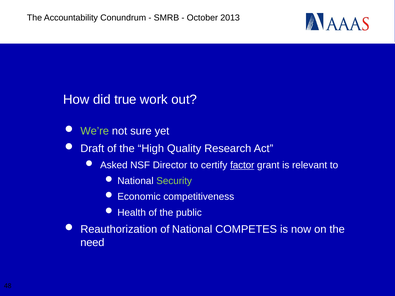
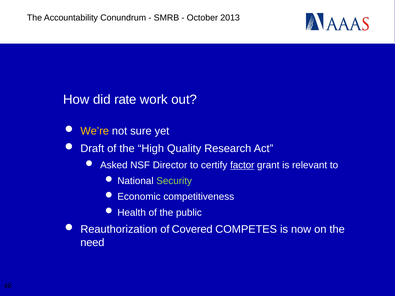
true: true -> rate
We’re colour: light green -> yellow
National: National -> Covered
